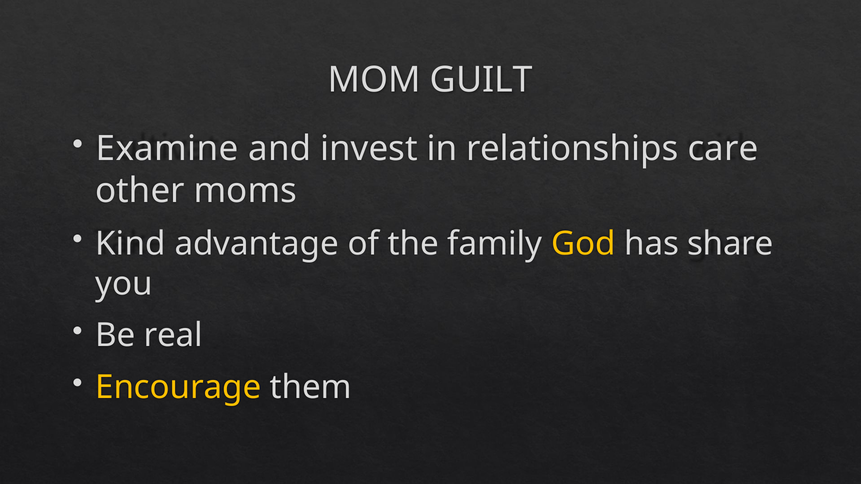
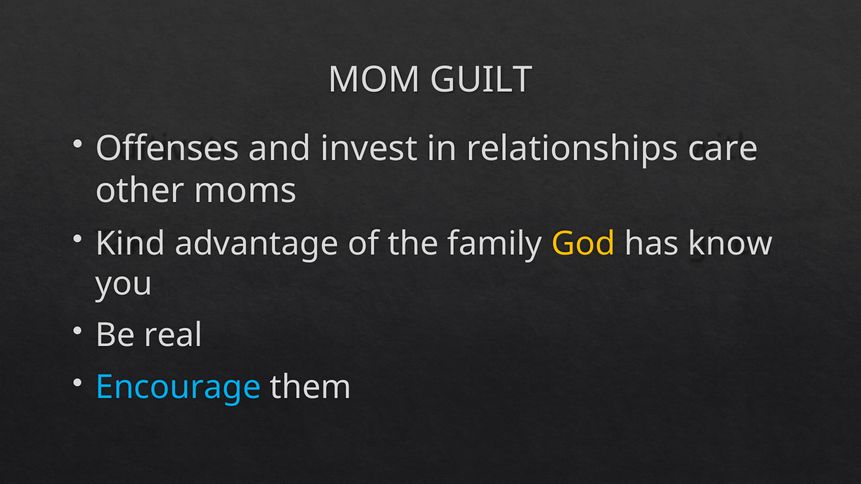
Examine: Examine -> Offenses
share: share -> know
Encourage colour: yellow -> light blue
